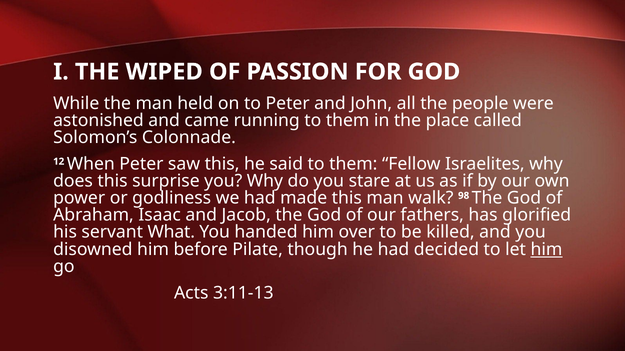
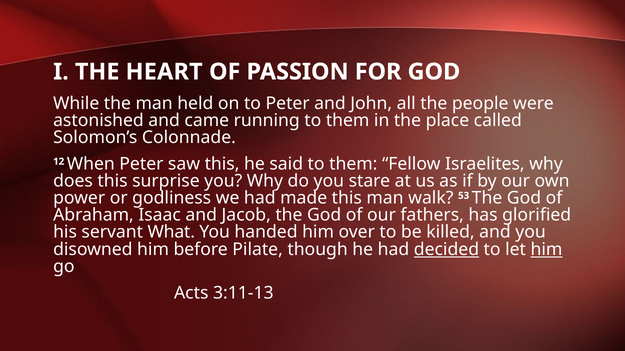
WIPED: WIPED -> HEART
98: 98 -> 53
decided underline: none -> present
